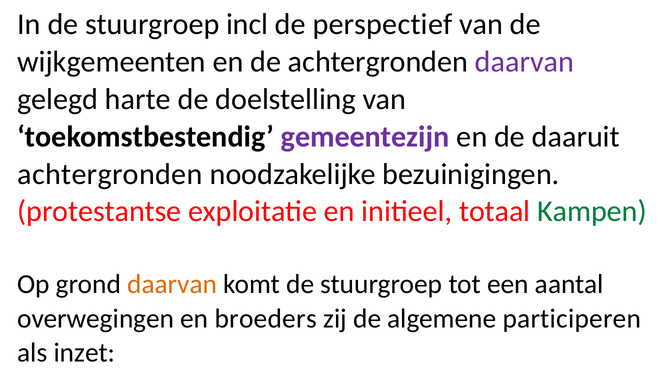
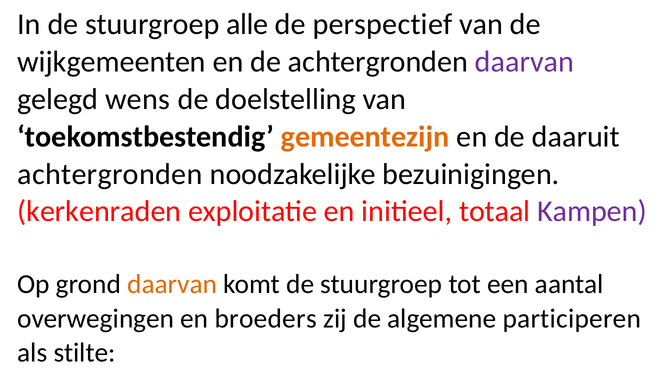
incl: incl -> alle
harte: harte -> wens
gemeentezijn colour: purple -> orange
protestantse: protestantse -> kerkenraden
Kampen colour: green -> purple
inzet: inzet -> stilte
